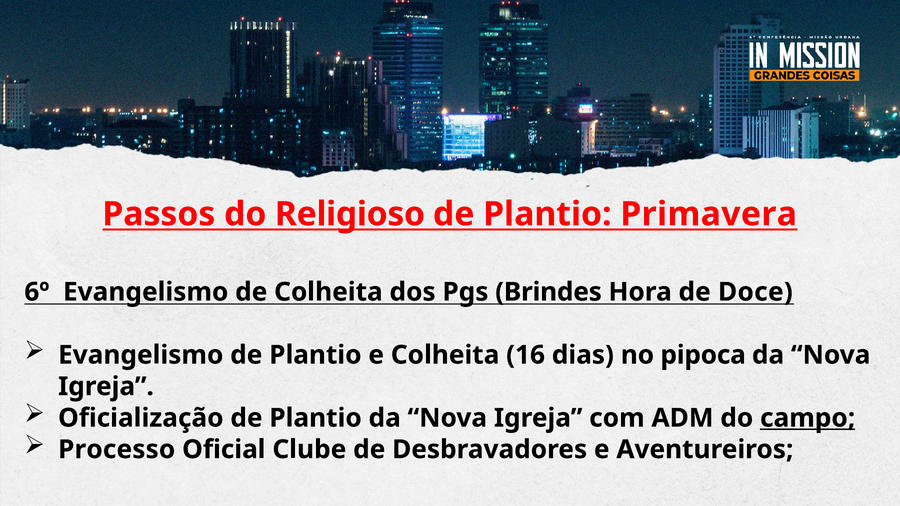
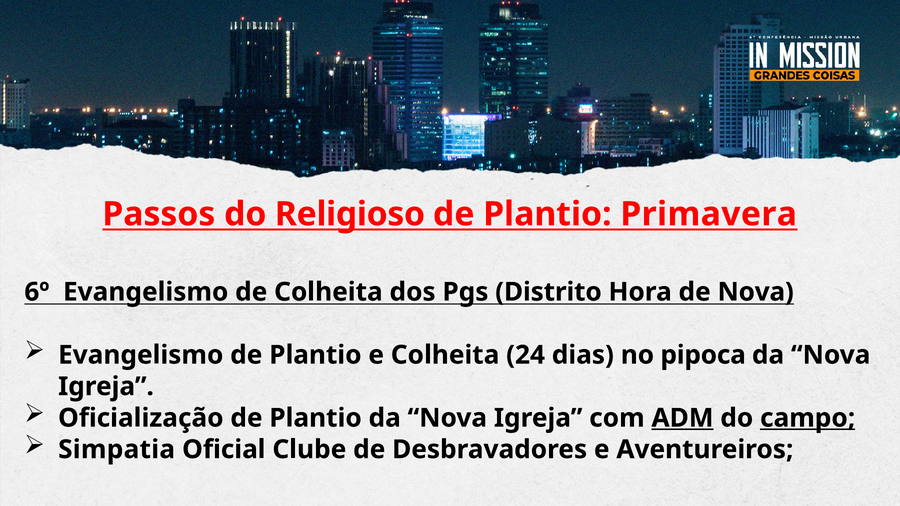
Brindes: Brindes -> Distrito
de Doce: Doce -> Nova
16: 16 -> 24
ADM underline: none -> present
Processo: Processo -> Simpatia
